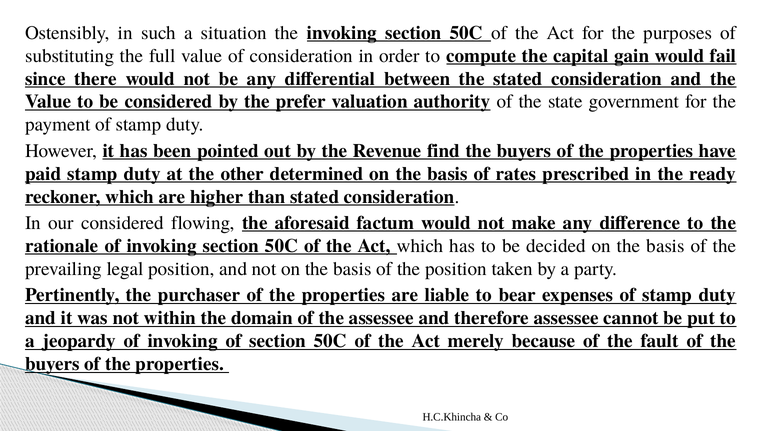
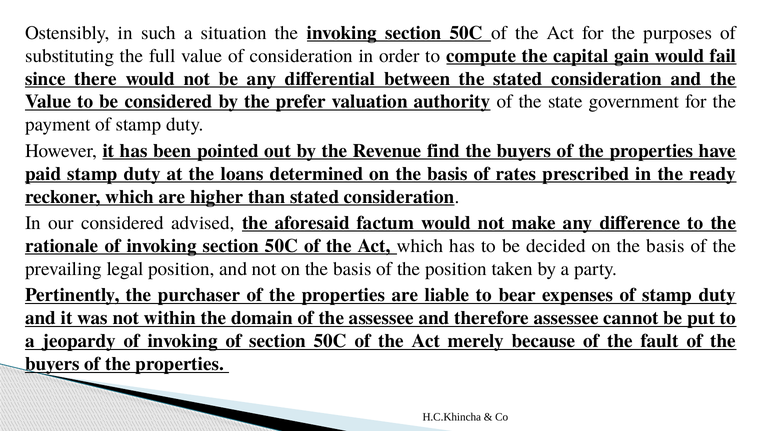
other: other -> loans
flowing: flowing -> advised
